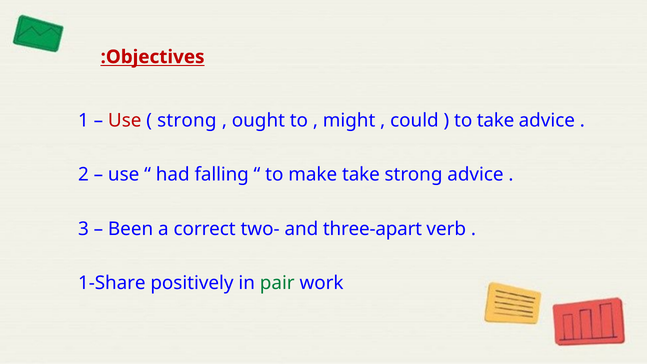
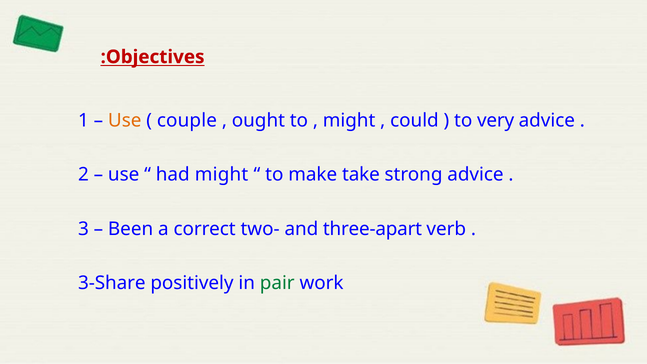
Use at (125, 120) colour: red -> orange
strong at (187, 120): strong -> couple
to take: take -> very
had falling: falling -> might
1-Share: 1-Share -> 3-Share
